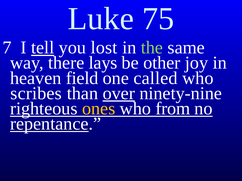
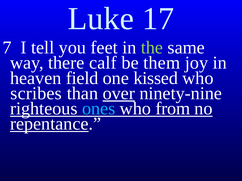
75: 75 -> 17
tell underline: present -> none
lost: lost -> feet
lays: lays -> calf
other: other -> them
called: called -> kissed
ones colour: yellow -> light blue
